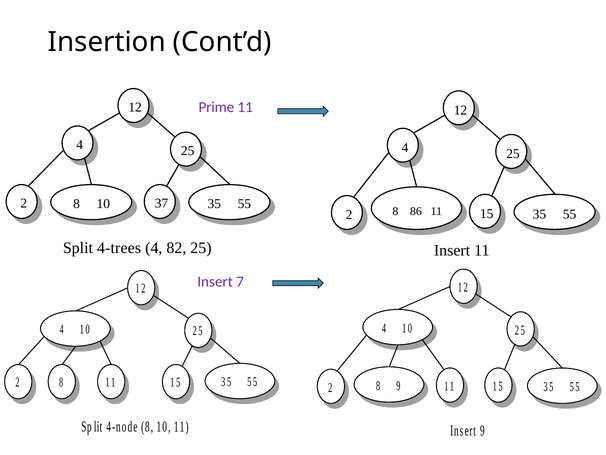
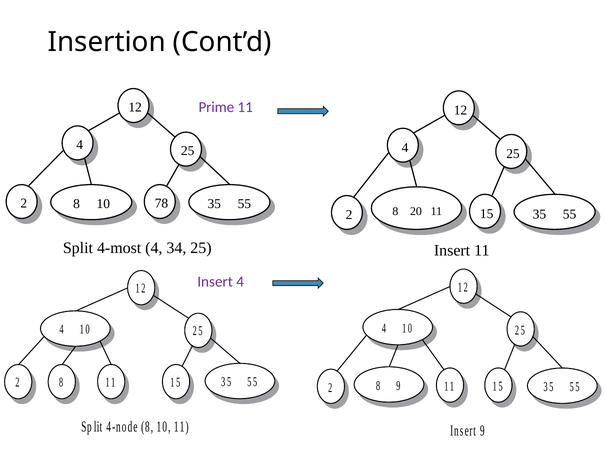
37: 37 -> 78
86: 86 -> 20
4-trees: 4-trees -> 4-most
82: 82 -> 34
Insert 7: 7 -> 4
